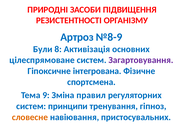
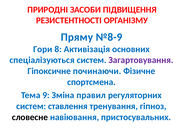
Артроз: Артроз -> Пряму
Були: Були -> Гори
цілеспрямоване: цілеспрямоване -> спеціалізуються
інтегрована: інтегрована -> починаючи
принципи: принципи -> ставлення
словесне colour: orange -> black
